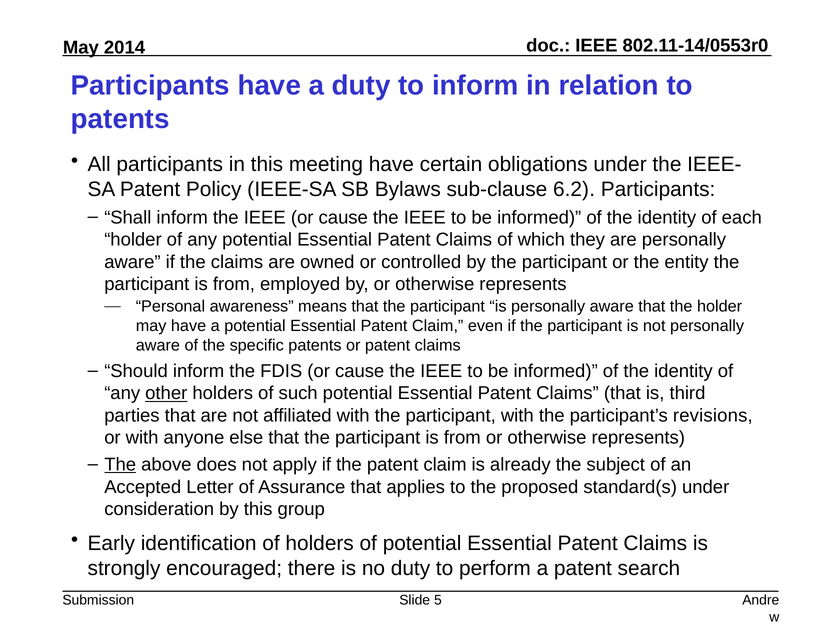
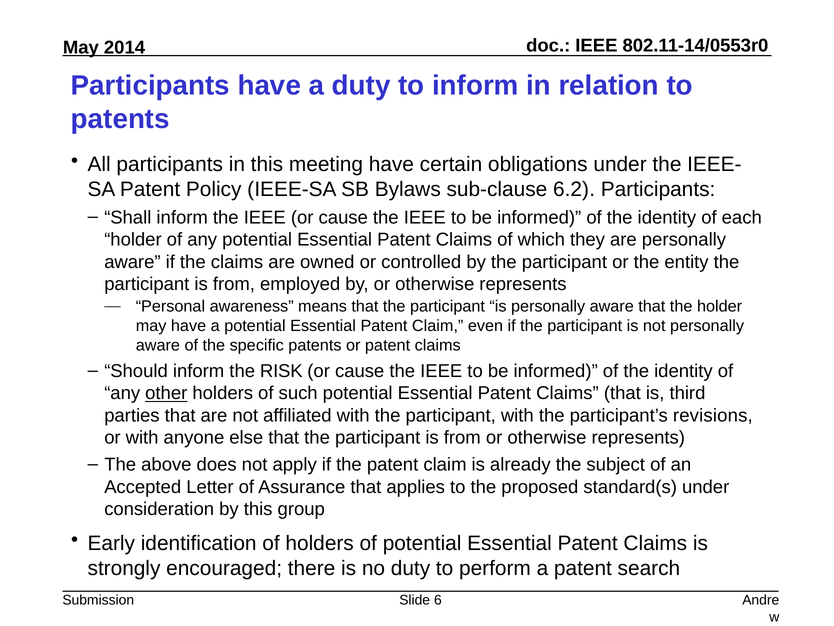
FDIS: FDIS -> RISK
The at (120, 464) underline: present -> none
5: 5 -> 6
